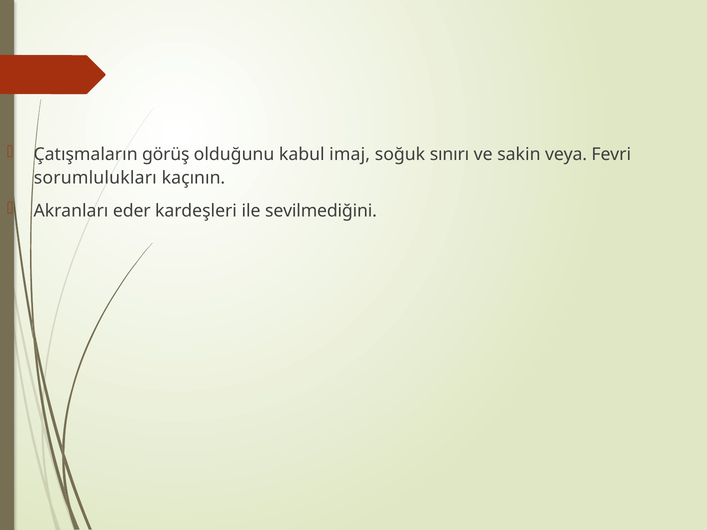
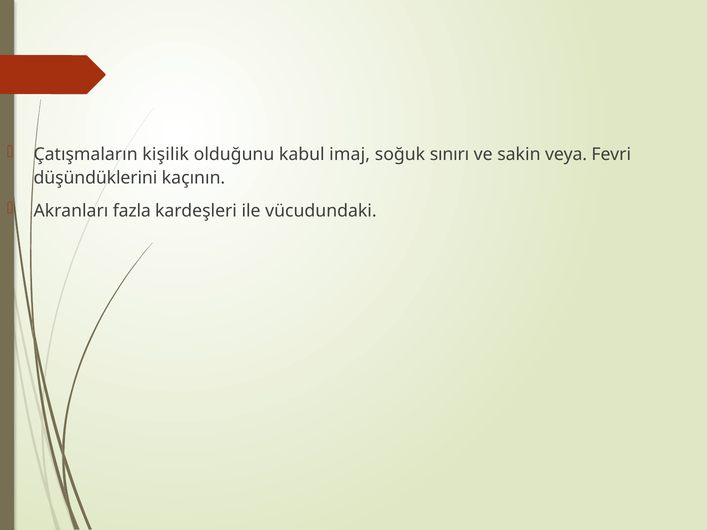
görüş: görüş -> kişilik
sorumlulukları: sorumlulukları -> düşündüklerini
eder: eder -> fazla
sevilmediğini: sevilmediğini -> vücudundaki
